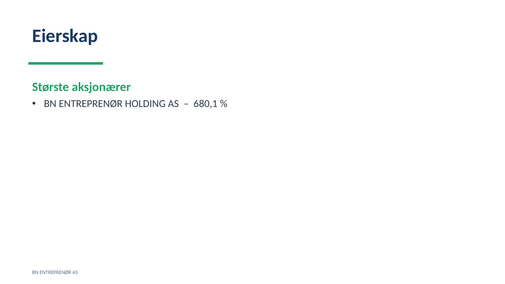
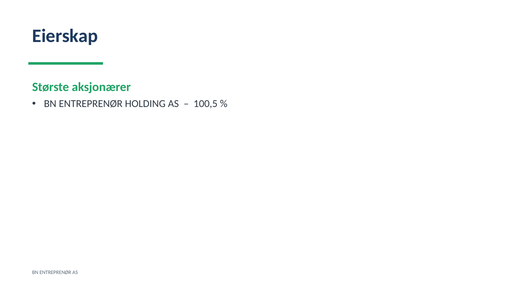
680,1: 680,1 -> 100,5
